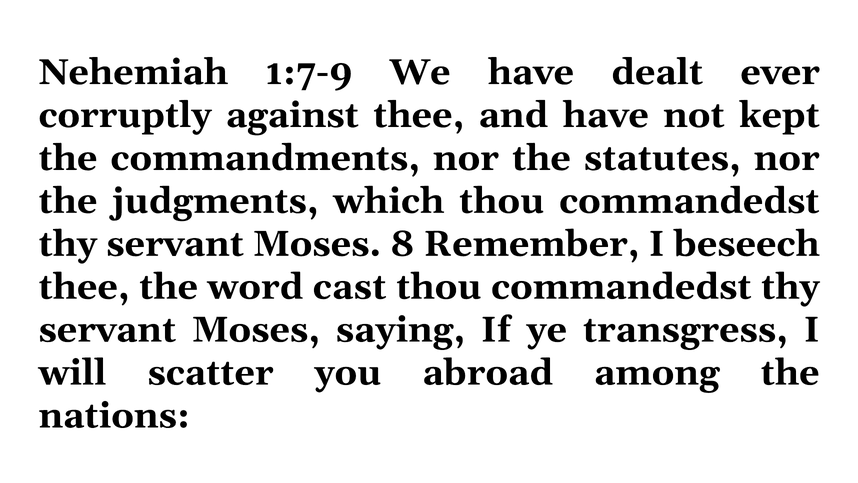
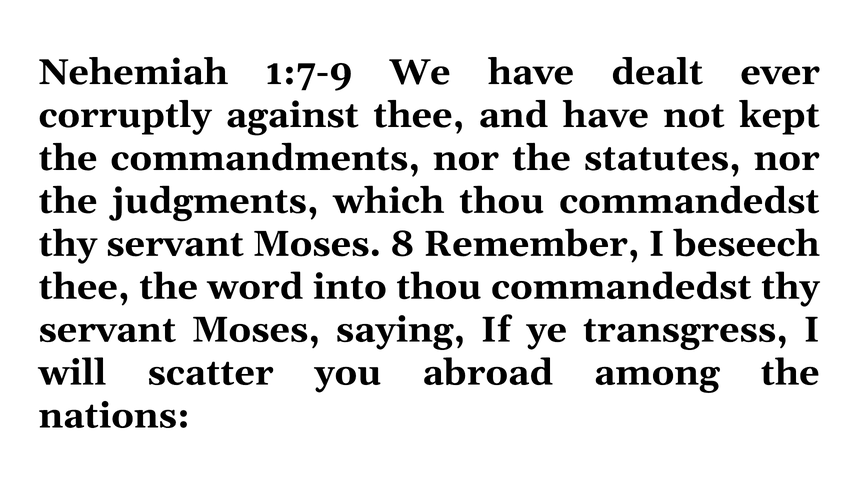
cast: cast -> into
